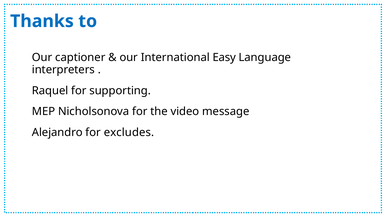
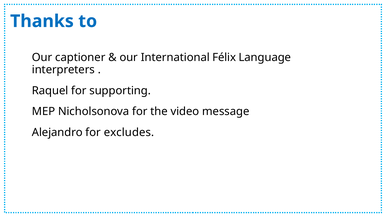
Easy: Easy -> Félix
